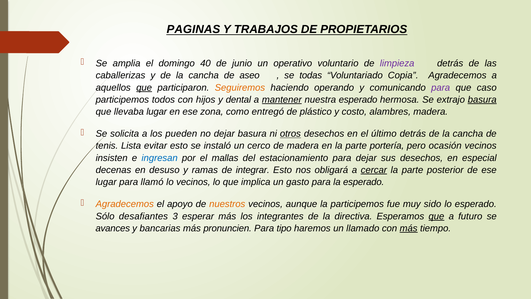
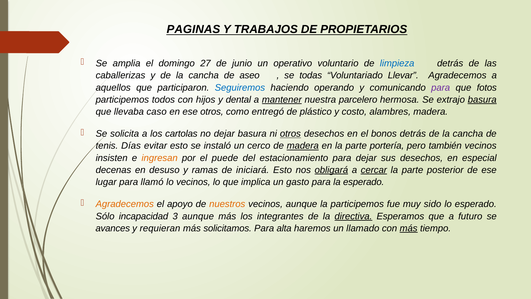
40: 40 -> 27
limpieza colour: purple -> blue
Copia: Copia -> Llevar
que at (144, 87) underline: present -> none
Seguiremos colour: orange -> blue
caso: caso -> fotos
nuestra esperado: esperado -> parcelero
llevaba lugar: lugar -> caso
ese zona: zona -> otros
pueden: pueden -> cartolas
último: último -> bonos
Lista: Lista -> Días
madera at (303, 146) underline: none -> present
ocasión: ocasión -> también
ingresan colour: blue -> orange
mallas: mallas -> puede
integrar: integrar -> iniciará
obligará underline: none -> present
desafiantes: desafiantes -> incapacidad
3 esperar: esperar -> aunque
directiva underline: none -> present
que at (436, 216) underline: present -> none
bancarias: bancarias -> requieran
pronuncien: pronuncien -> solicitamos
tipo: tipo -> alta
